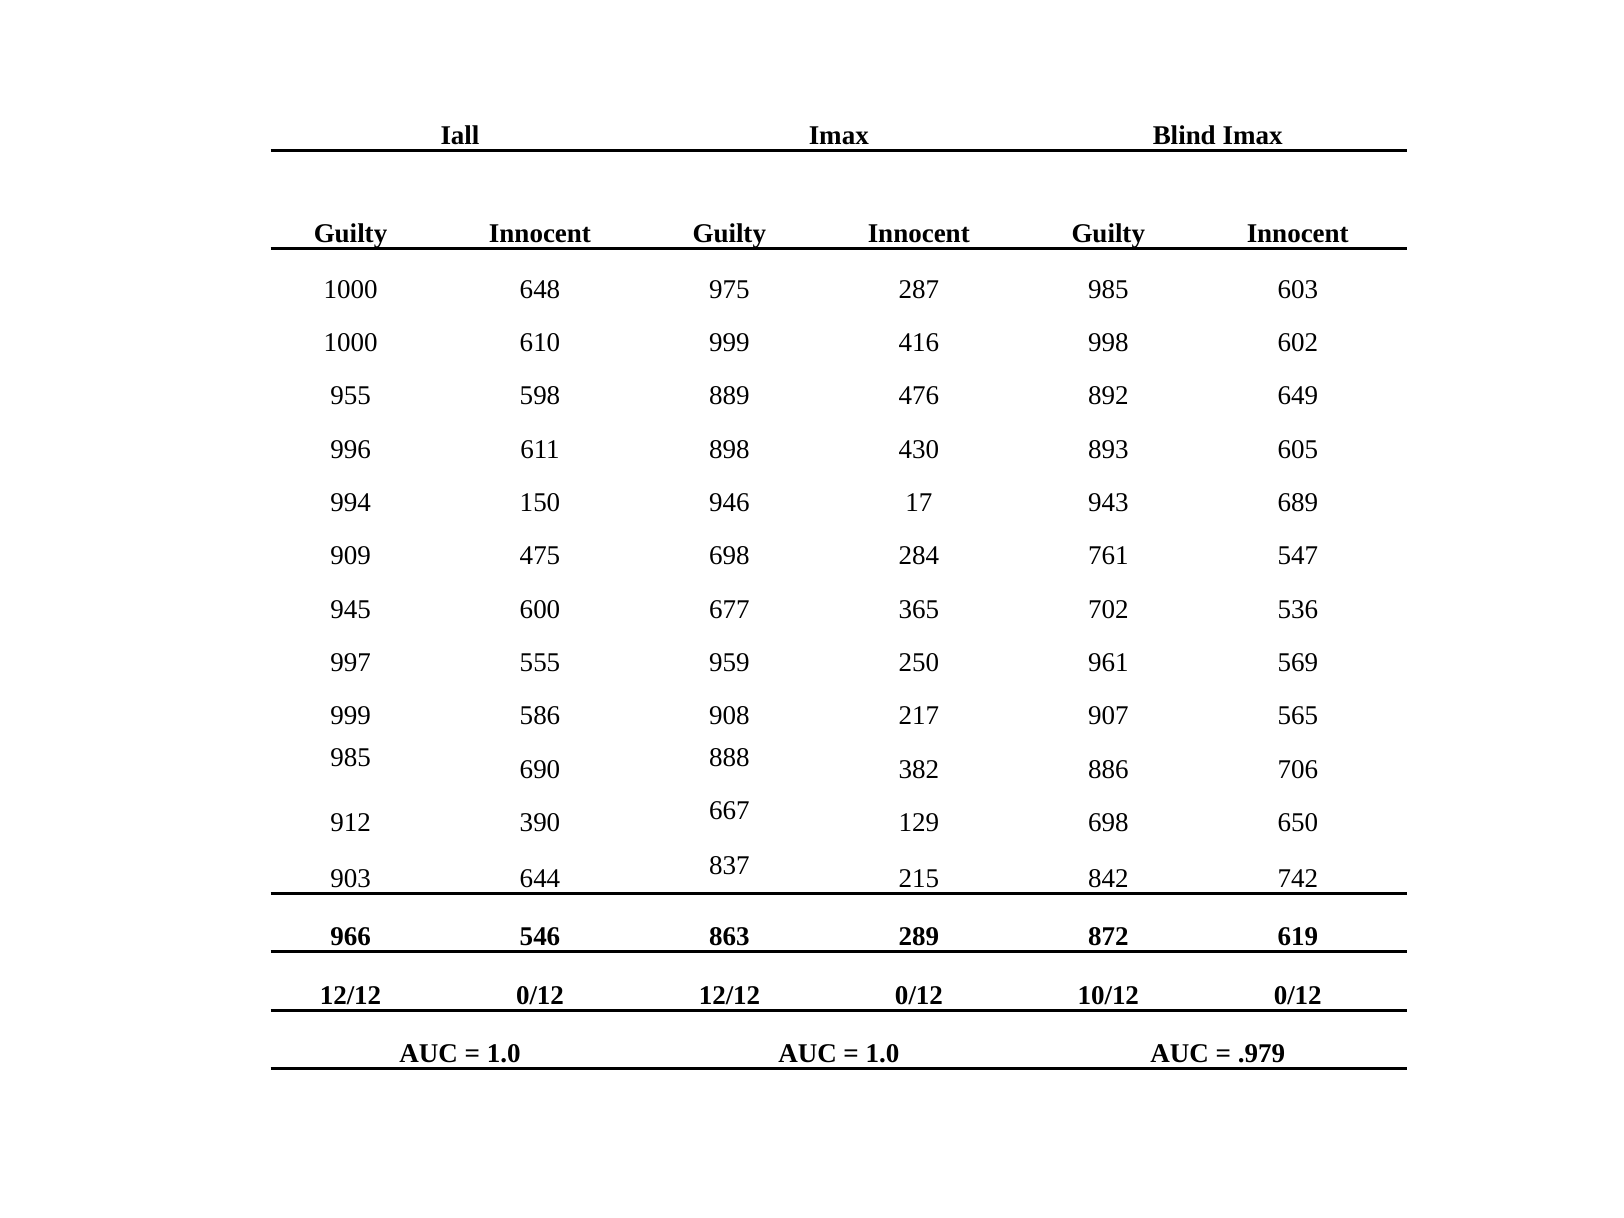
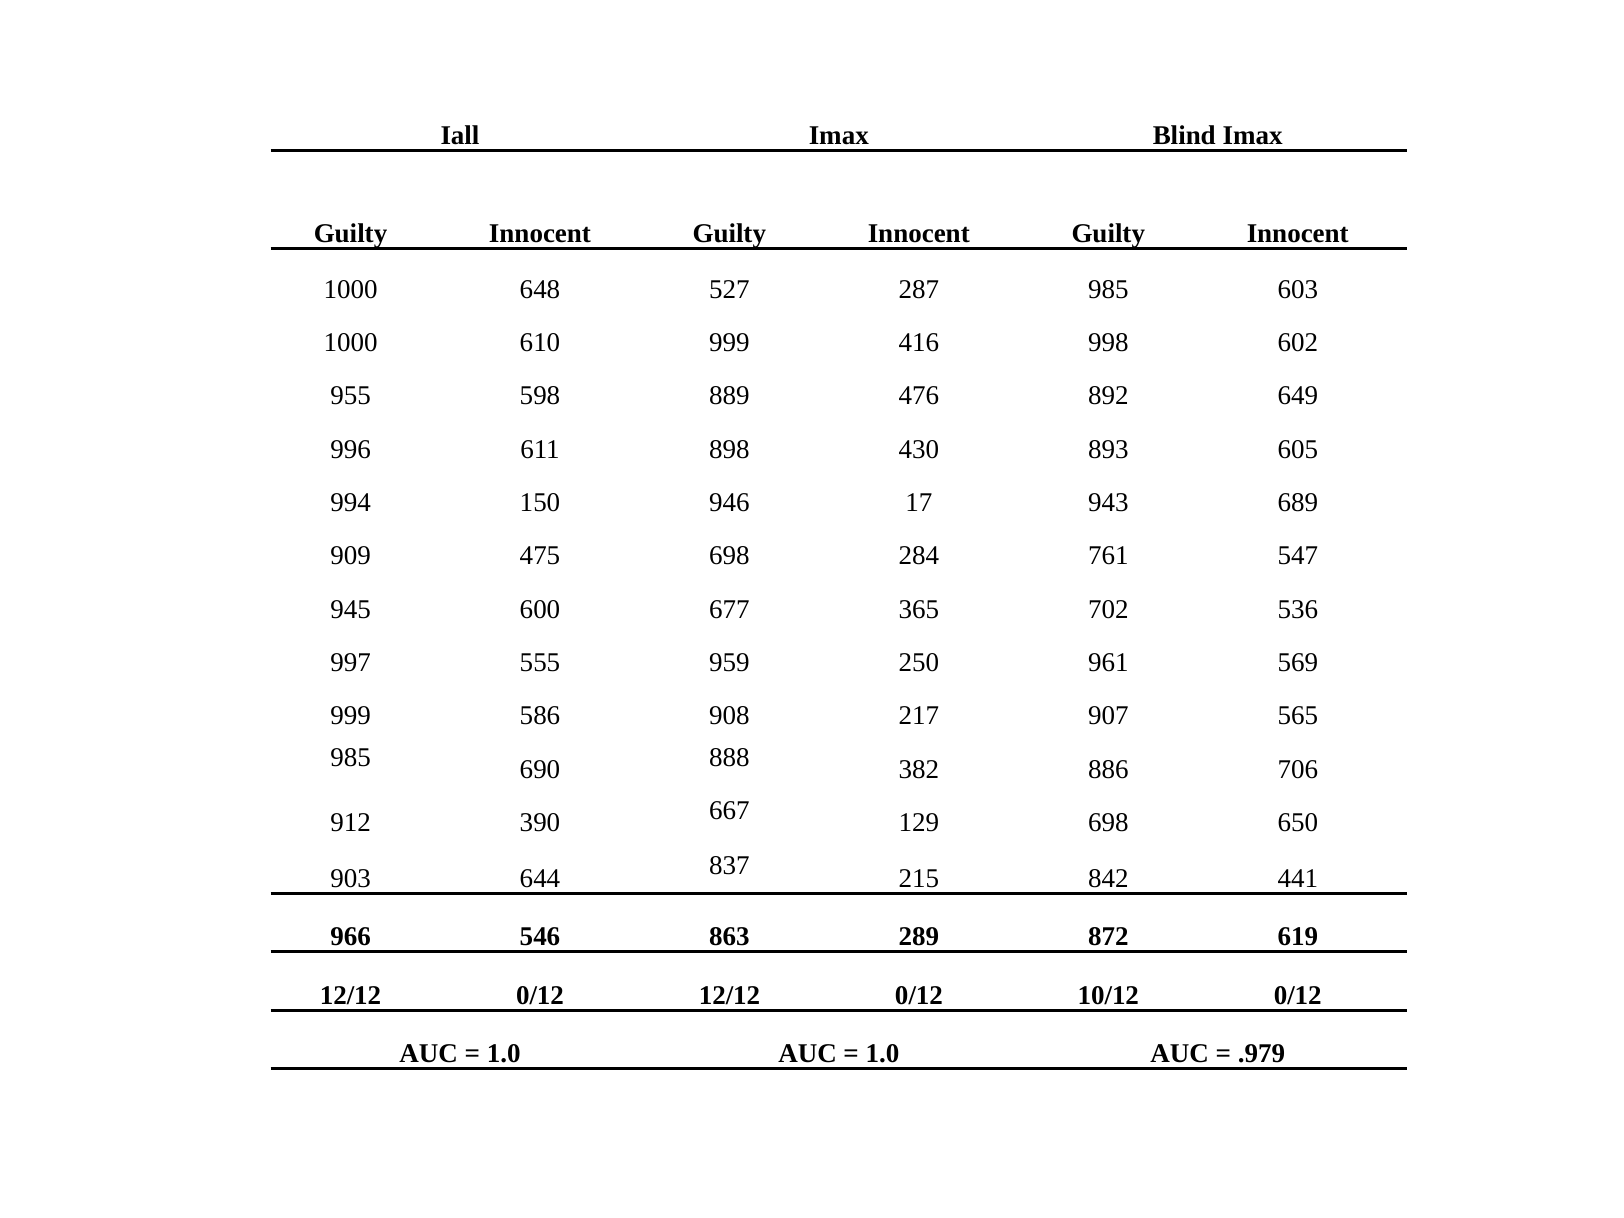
975: 975 -> 527
742: 742 -> 441
